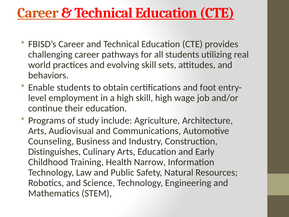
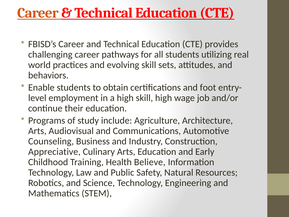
Distinguishes: Distinguishes -> Appreciative
Narrow: Narrow -> Believe
